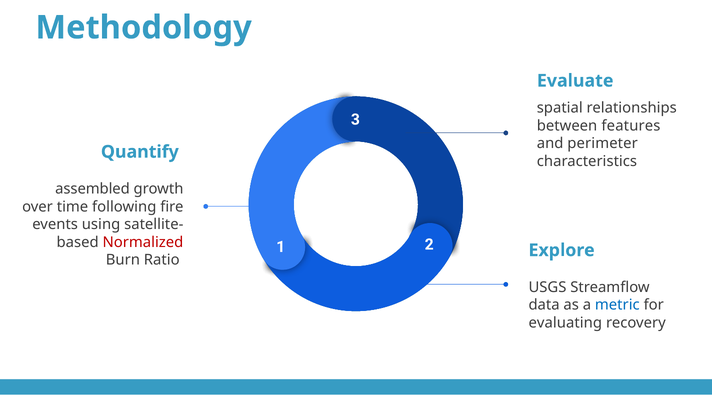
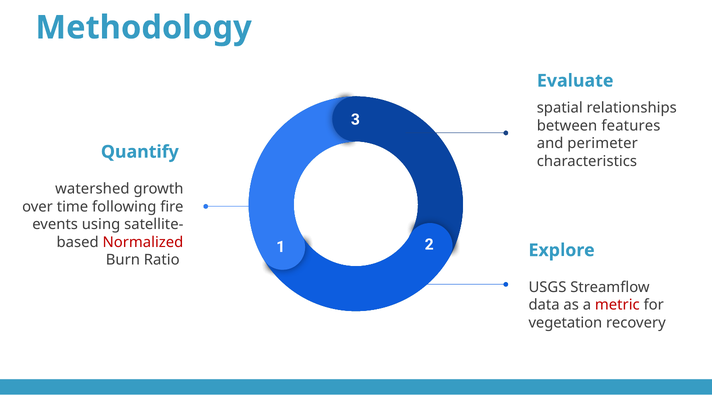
assembled: assembled -> watershed
metric colour: blue -> red
evaluating: evaluating -> vegetation
